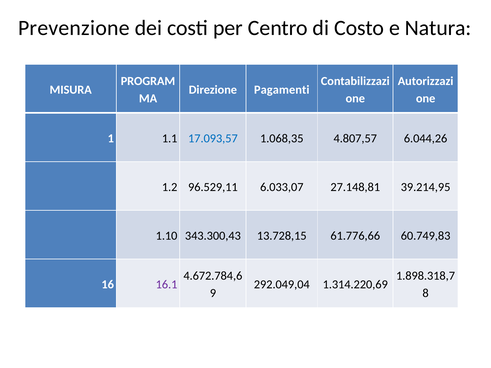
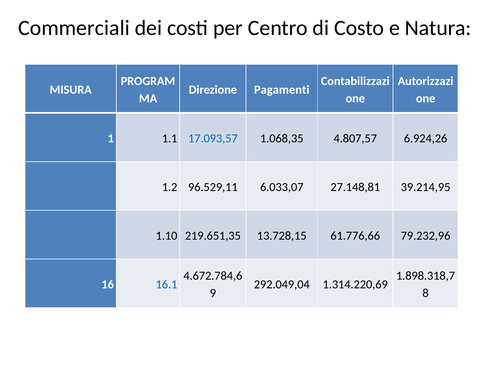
Prevenzione: Prevenzione -> Commerciali
6.044,26: 6.044,26 -> 6.924,26
343.300,43: 343.300,43 -> 219.651,35
60.749,83: 60.749,83 -> 79.232,96
16.1 colour: purple -> blue
